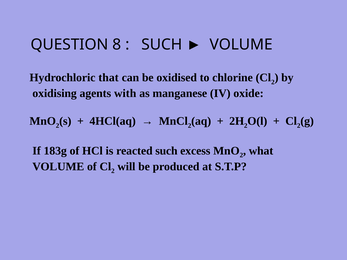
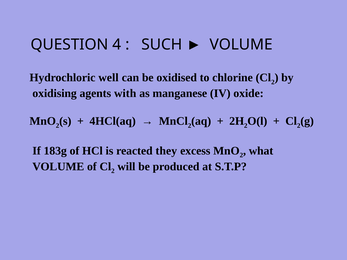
8: 8 -> 4
that: that -> well
reacted such: such -> they
